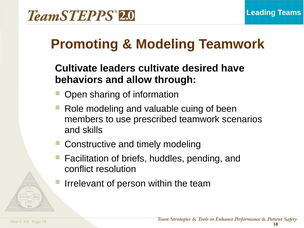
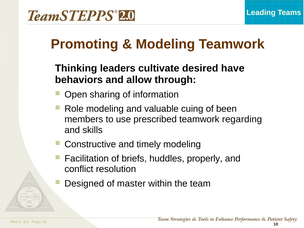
Cultivate at (76, 68): Cultivate -> Thinking
scenarios: scenarios -> regarding
pending: pending -> properly
Irrelevant: Irrelevant -> Designed
person: person -> master
